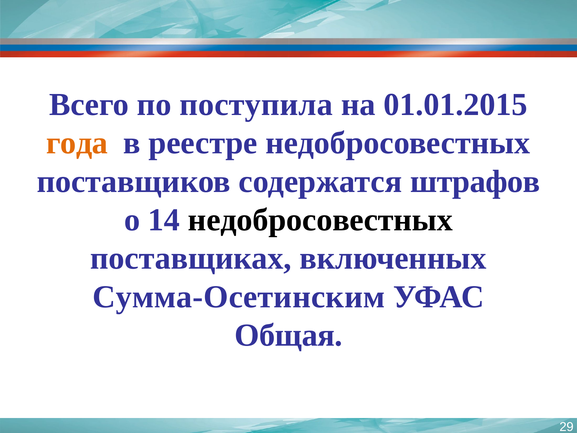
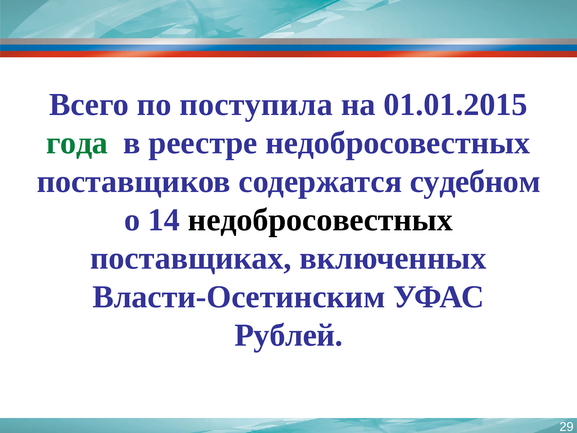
года colour: orange -> green
штрафов: штрафов -> судебном
Сумма-Осетинским: Сумма-Осетинским -> Власти-Осетинским
Общая: Общая -> Рублей
